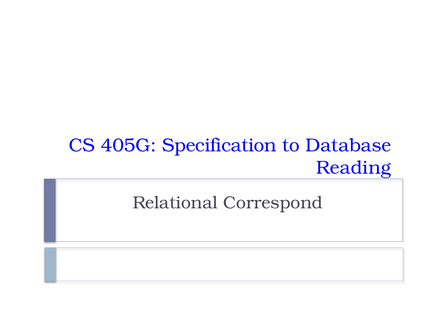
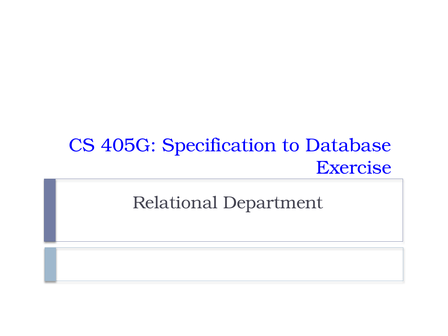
Reading: Reading -> Exercise
Correspond: Correspond -> Department
